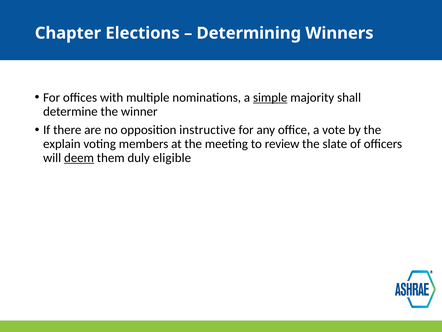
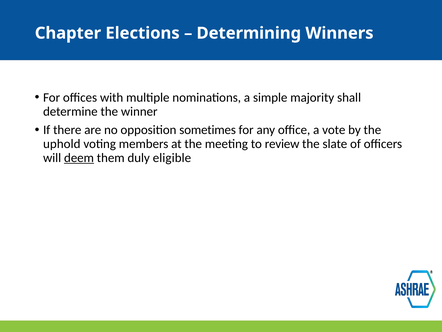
simple underline: present -> none
instructive: instructive -> sometimes
explain: explain -> uphold
